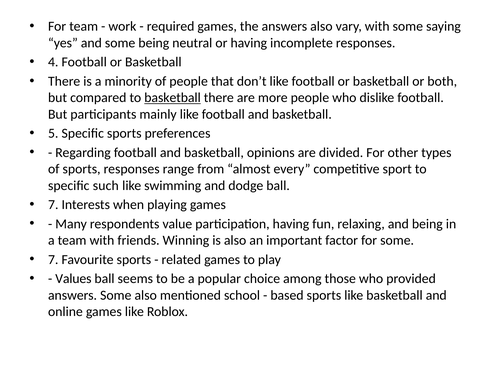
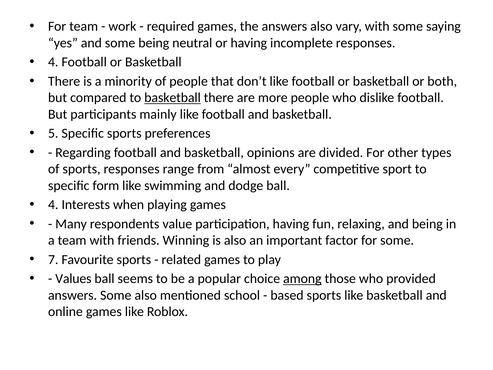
such: such -> form
7 at (53, 205): 7 -> 4
among underline: none -> present
